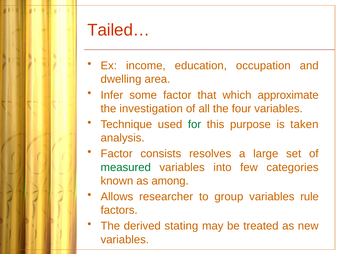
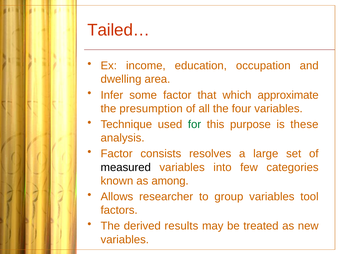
investigation: investigation -> presumption
taken: taken -> these
measured colour: green -> black
rule: rule -> tool
stating: stating -> results
